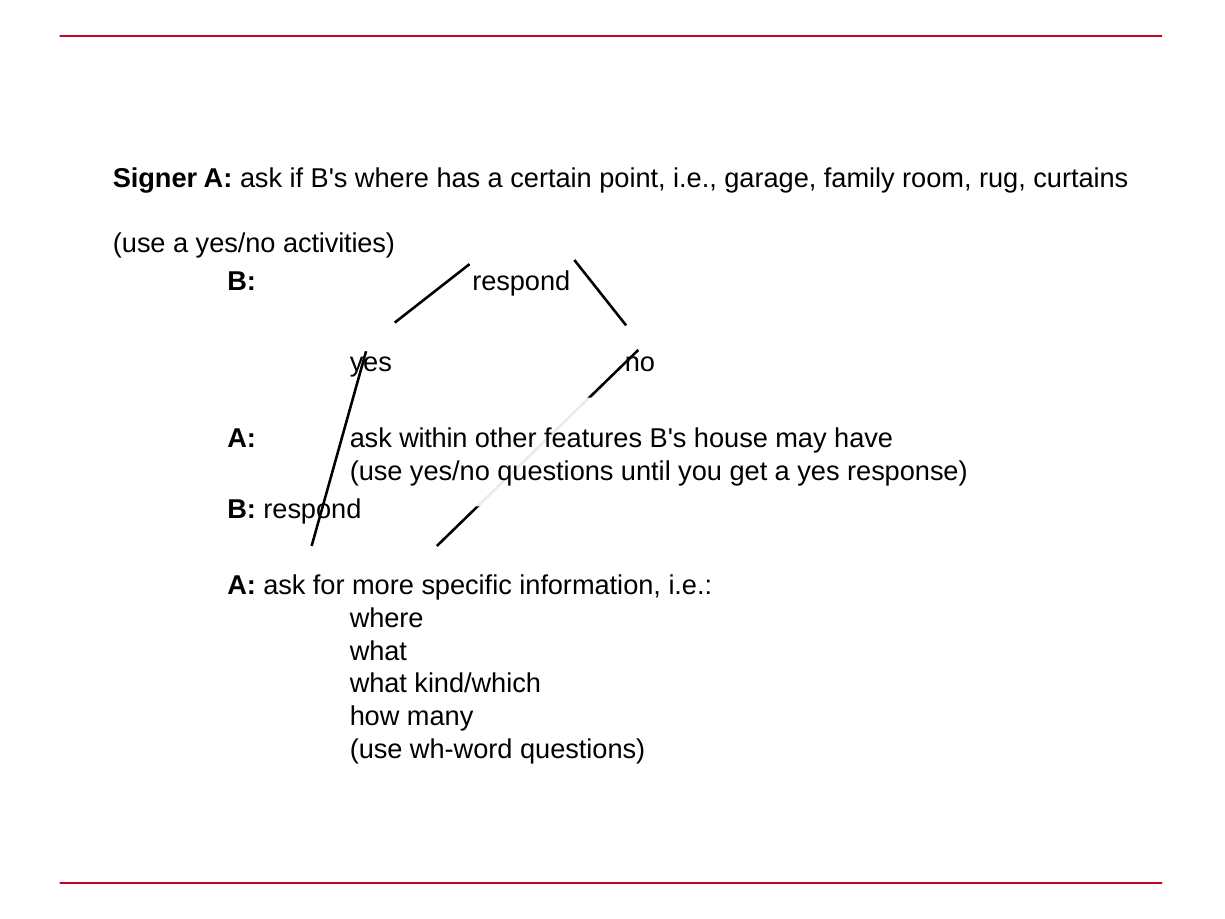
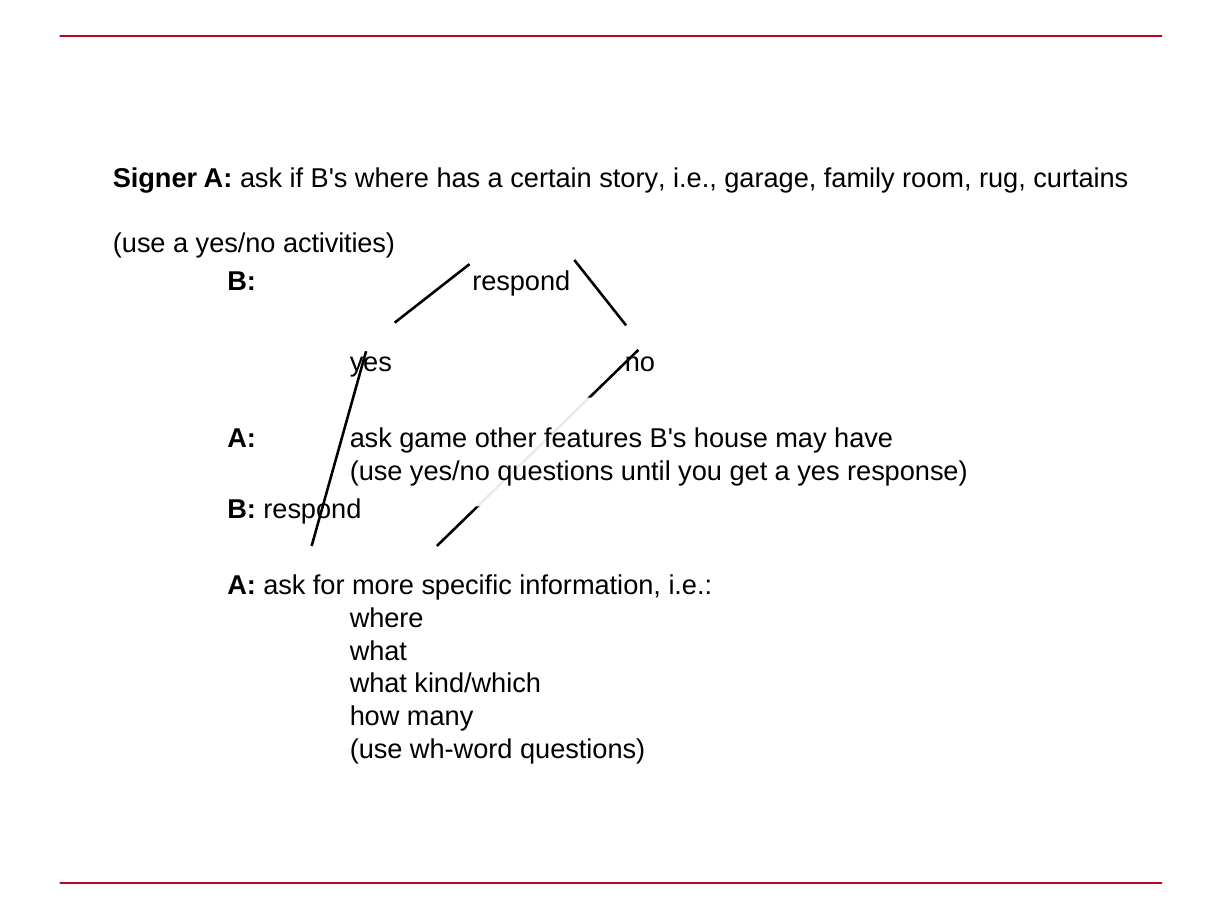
point: point -> story
within: within -> game
